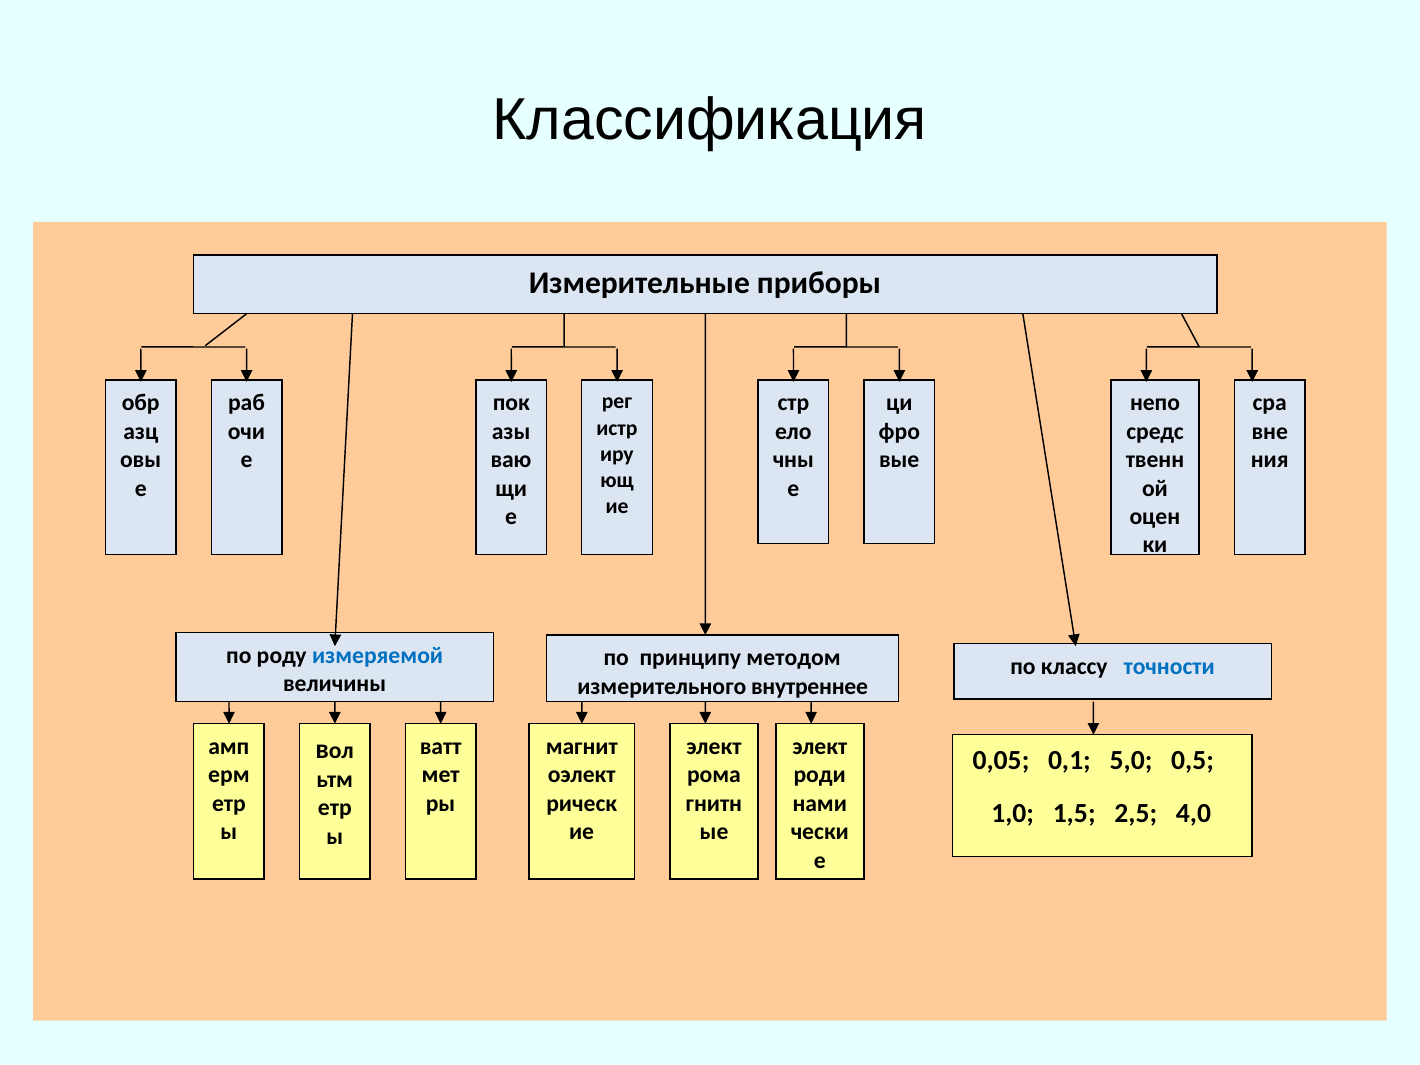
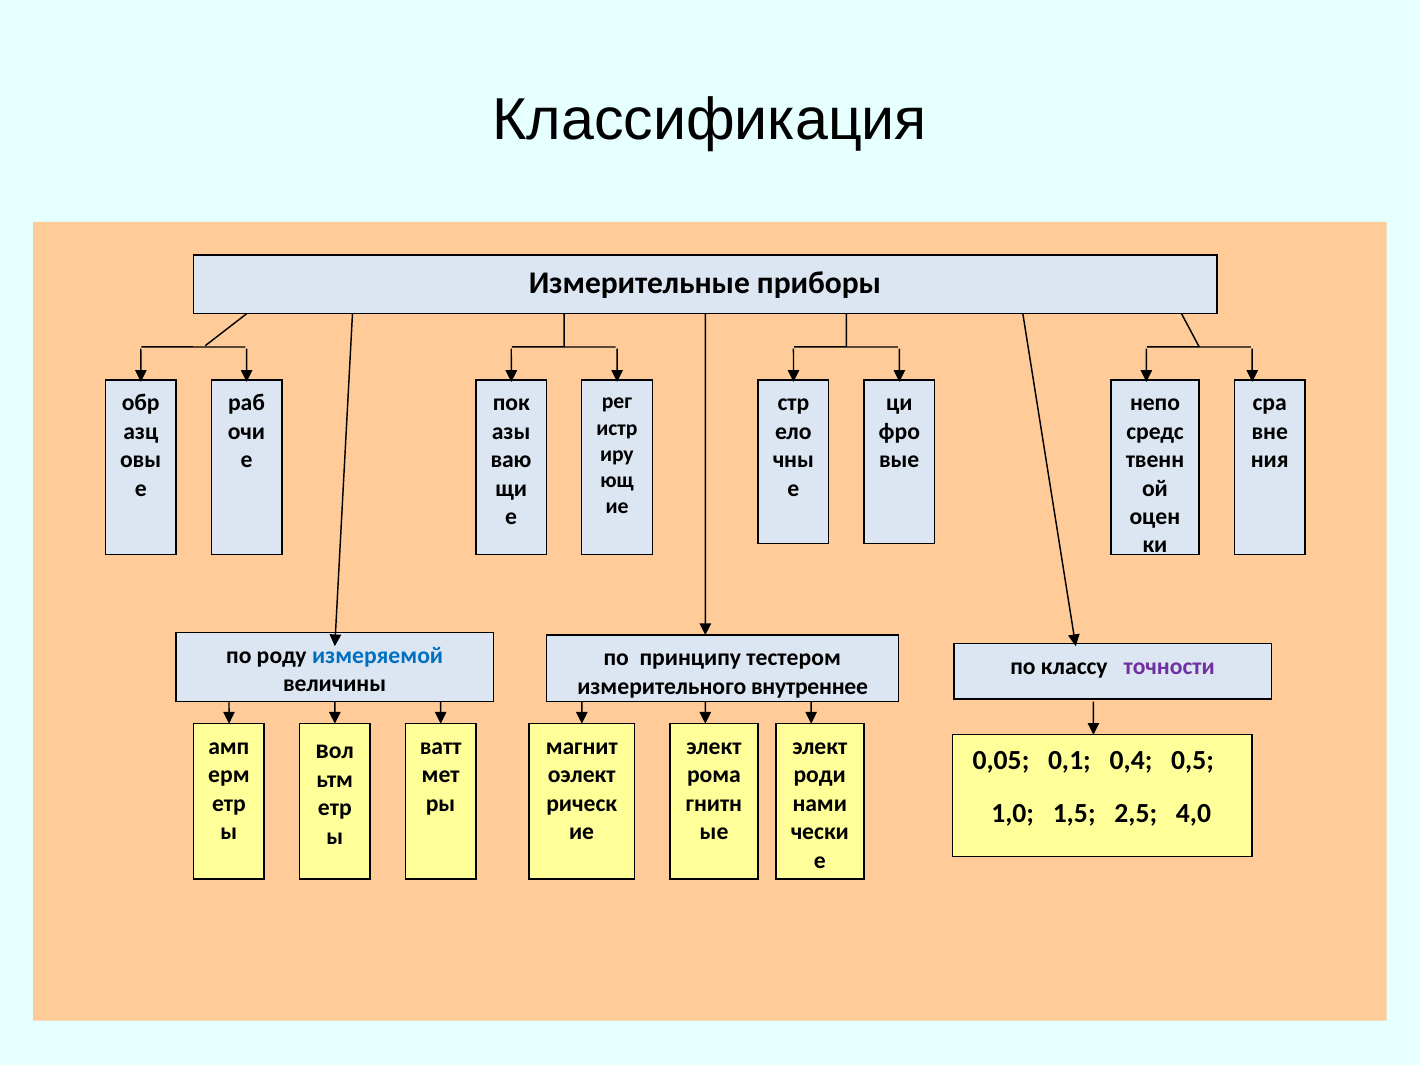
методом: методом -> тестером
точности colour: blue -> purple
5,0: 5,0 -> 0,4
